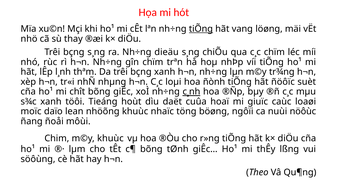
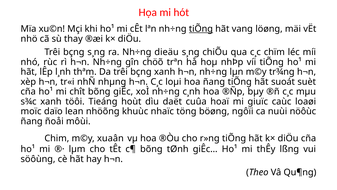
gîn chïm: chïm -> chöõ
hoa ñònh: ñònh -> ñang
ñöôïc: ñöôïc -> suoát
c¸nh underline: present -> none
m©y khuùc: khuùc -> xuaân
